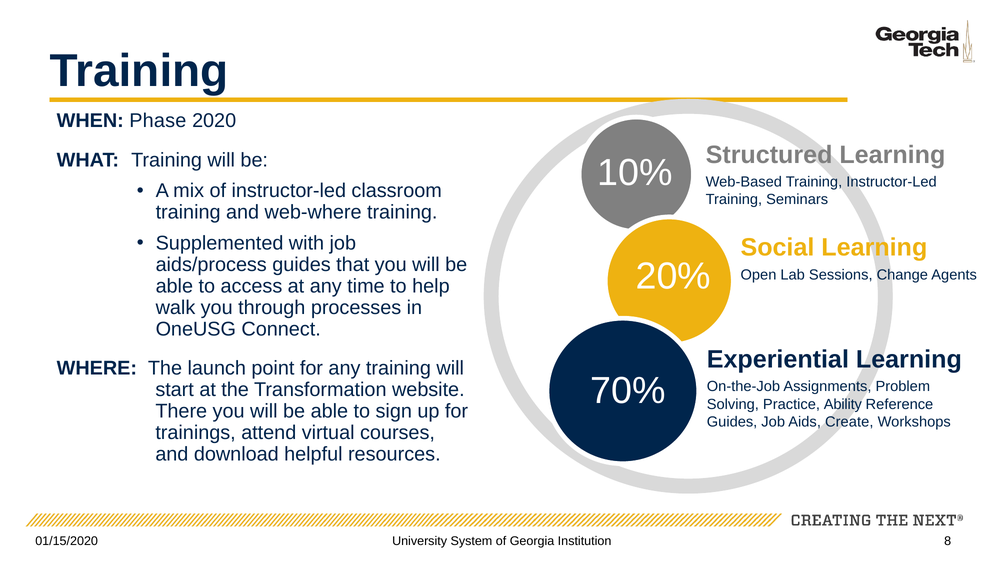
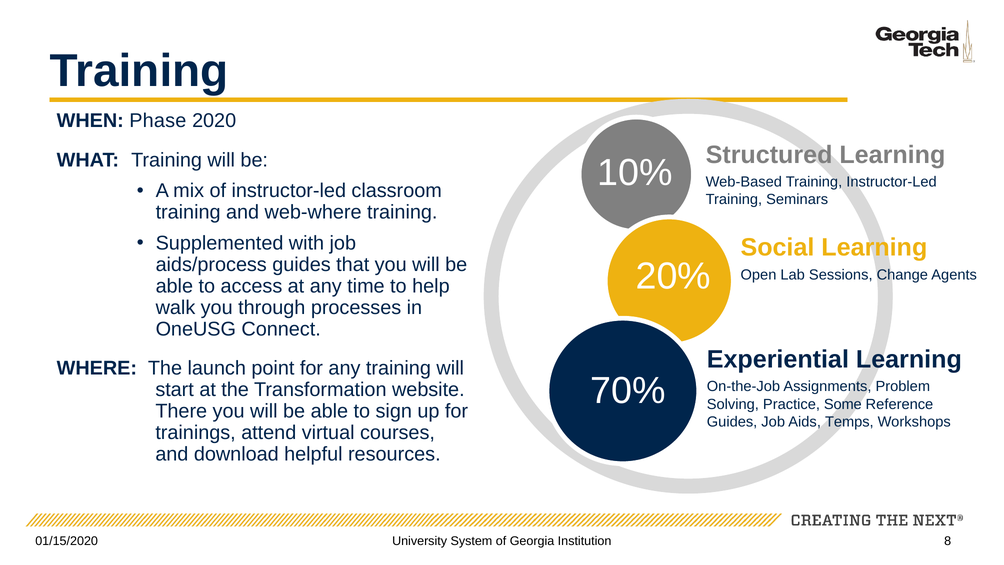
Ability: Ability -> Some
Create: Create -> Temps
